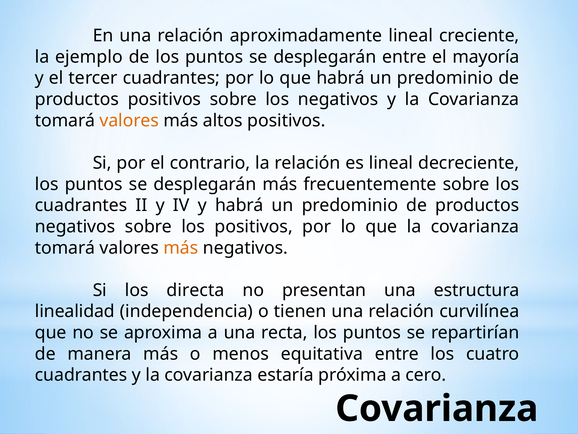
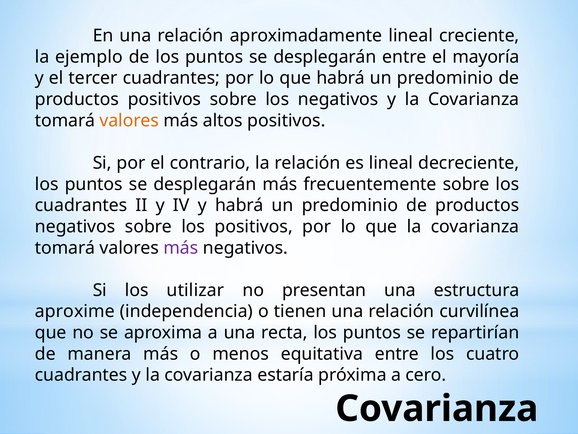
más at (181, 248) colour: orange -> purple
directa: directa -> utilizar
linealidad: linealidad -> aproxime
